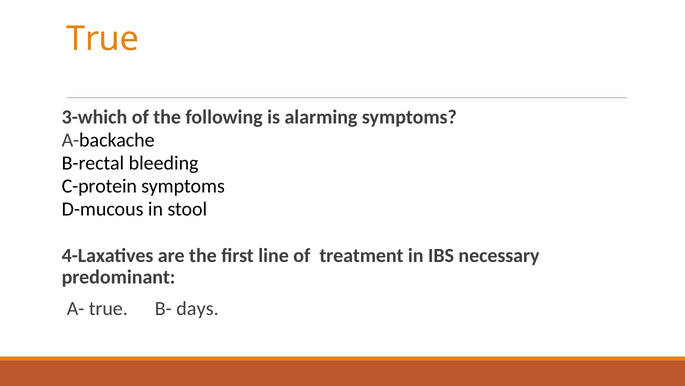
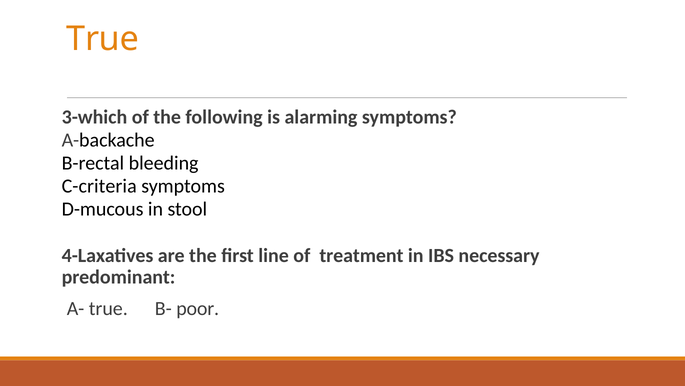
C-protein: C-protein -> C-criteria
days: days -> poor
